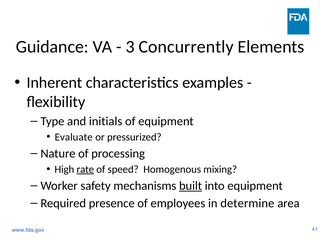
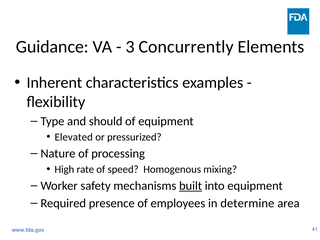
initials: initials -> should
Evaluate: Evaluate -> Elevated
rate underline: present -> none
